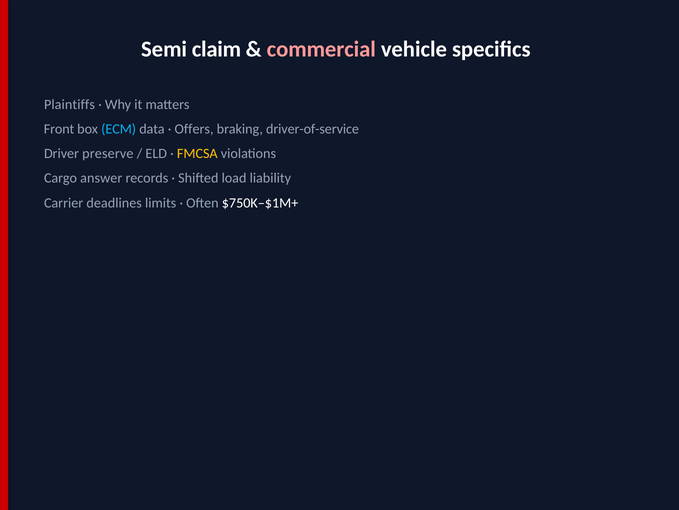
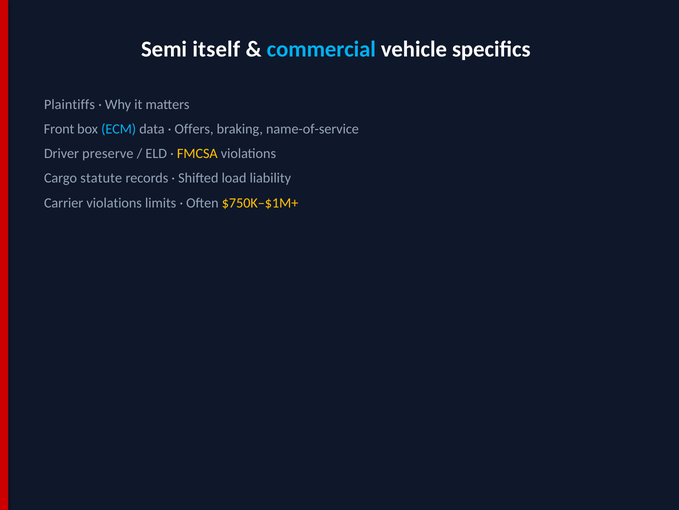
claim: claim -> itself
commercial colour: pink -> light blue
driver-of-service: driver-of-service -> name-of-service
answer: answer -> statute
Carrier deadlines: deadlines -> violations
$750K–$1M+ colour: white -> yellow
